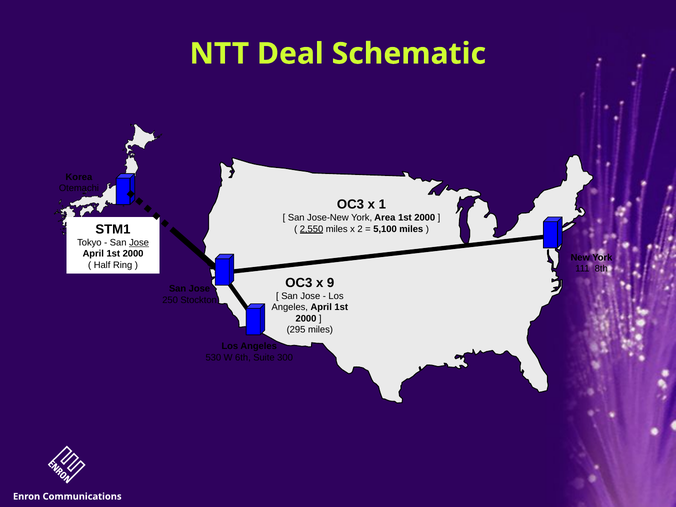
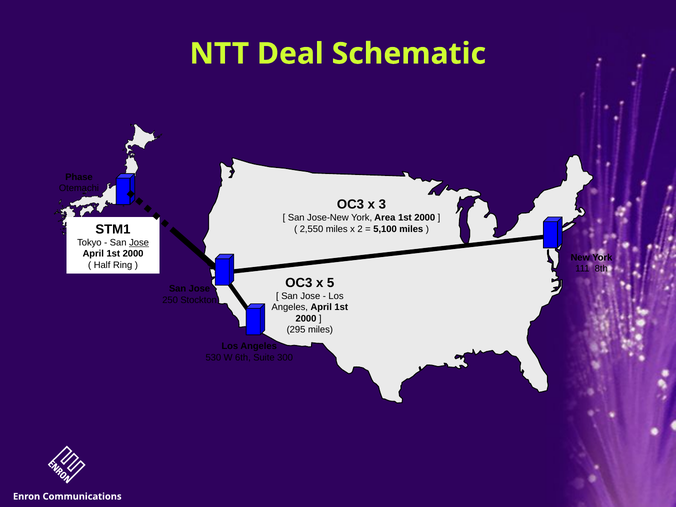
Korea: Korea -> Phase
1: 1 -> 3
2,550 underline: present -> none
9: 9 -> 5
